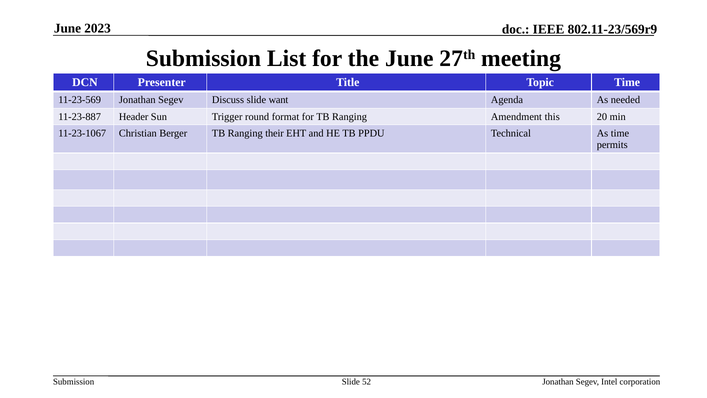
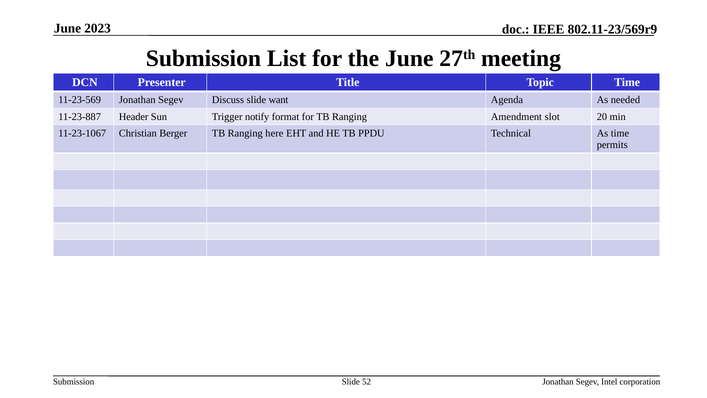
round: round -> notify
this: this -> slot
their: their -> here
